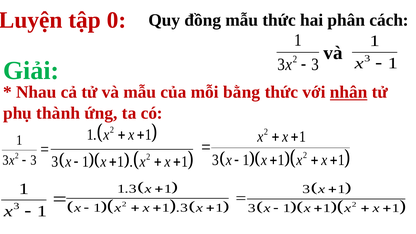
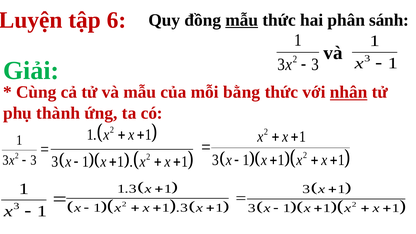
0: 0 -> 6
mẫu at (242, 20) underline: none -> present
cách: cách -> sánh
Nhau: Nhau -> Cùng
